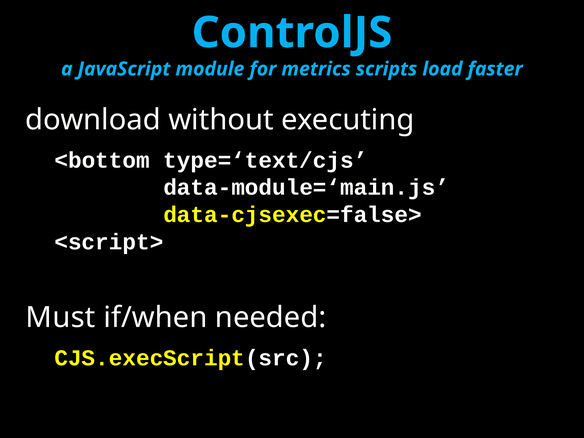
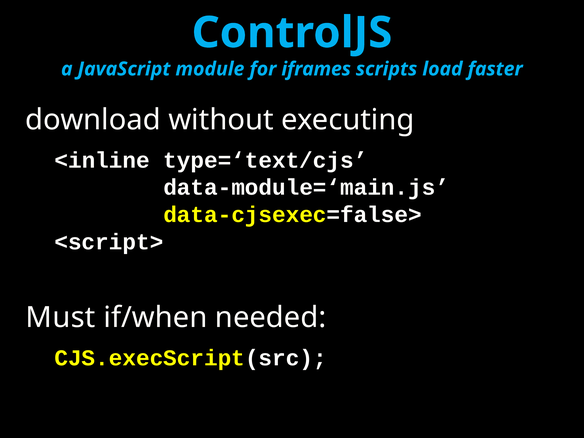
metrics: metrics -> iframes
<bottom: <bottom -> <inline
